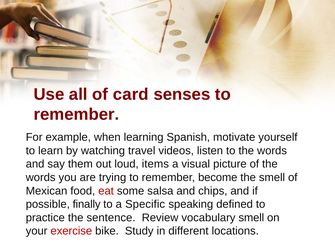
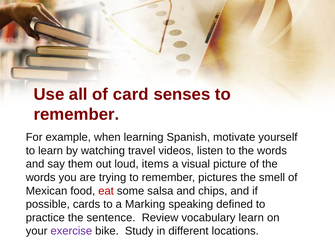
become: become -> pictures
finally: finally -> cards
Specific: Specific -> Marking
vocabulary smell: smell -> learn
exercise colour: red -> purple
